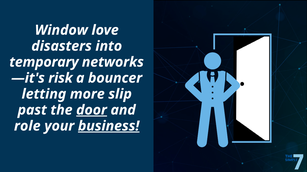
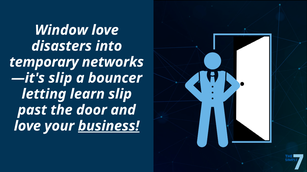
risk at (60, 78): risk -> slip
more: more -> learn
door underline: present -> none
role at (27, 126): role -> love
